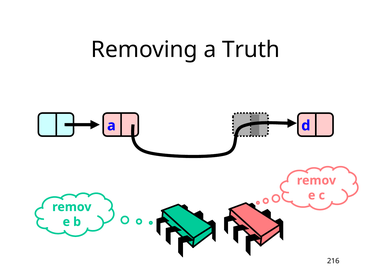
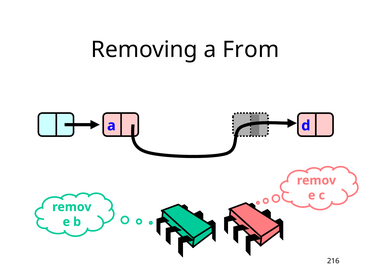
Truth: Truth -> From
